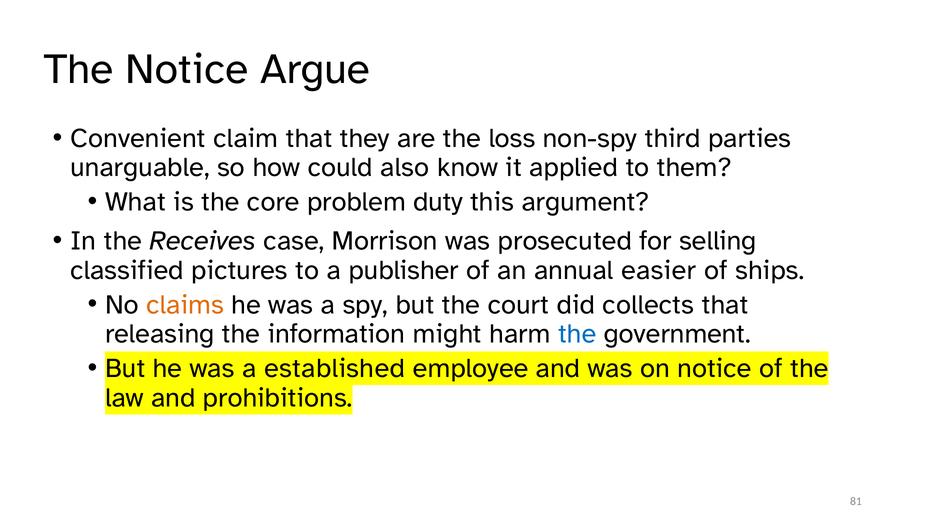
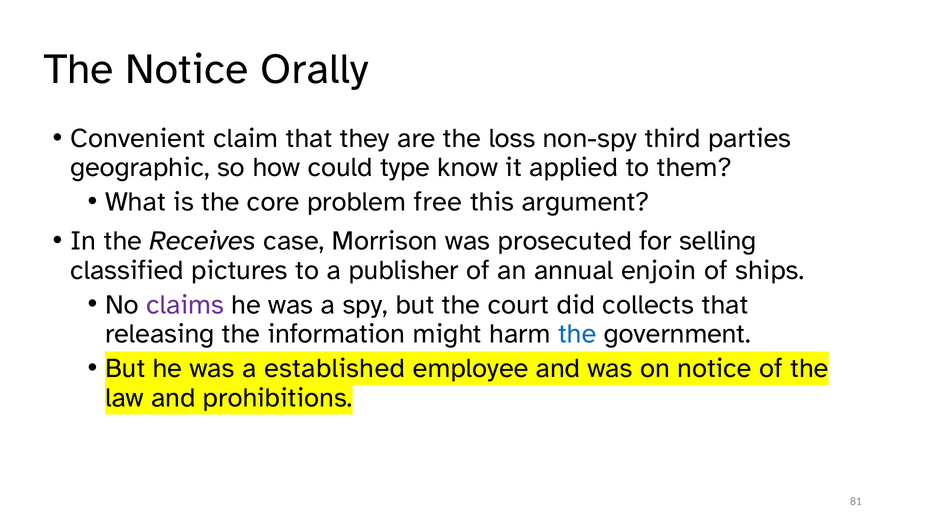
Argue: Argue -> Orally
unarguable: unarguable -> geographic
also: also -> type
duty: duty -> free
easier: easier -> enjoin
claims colour: orange -> purple
